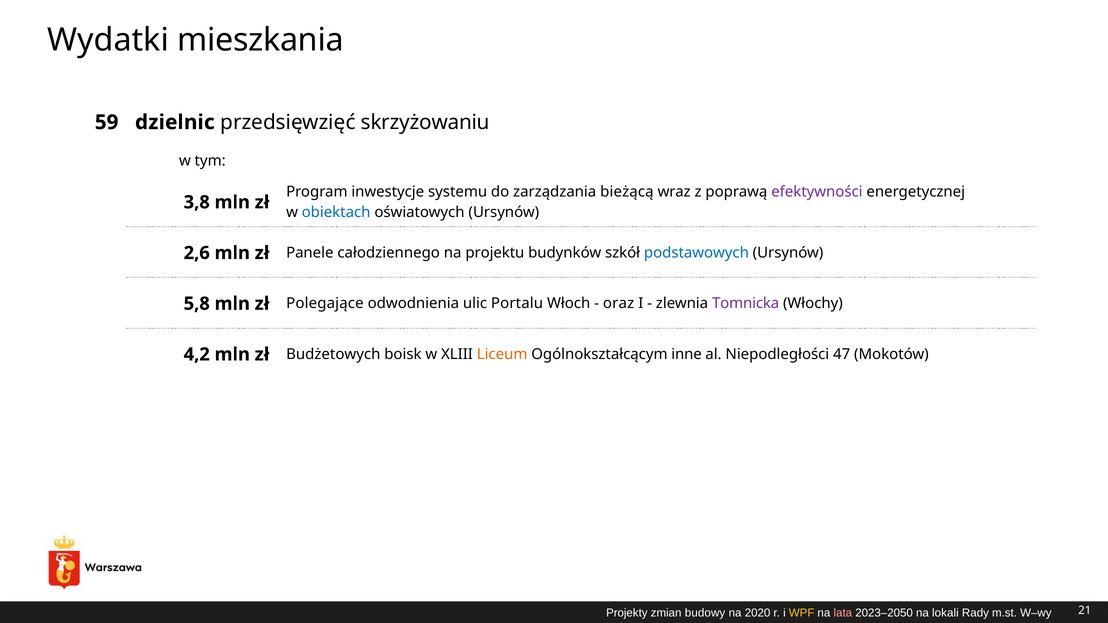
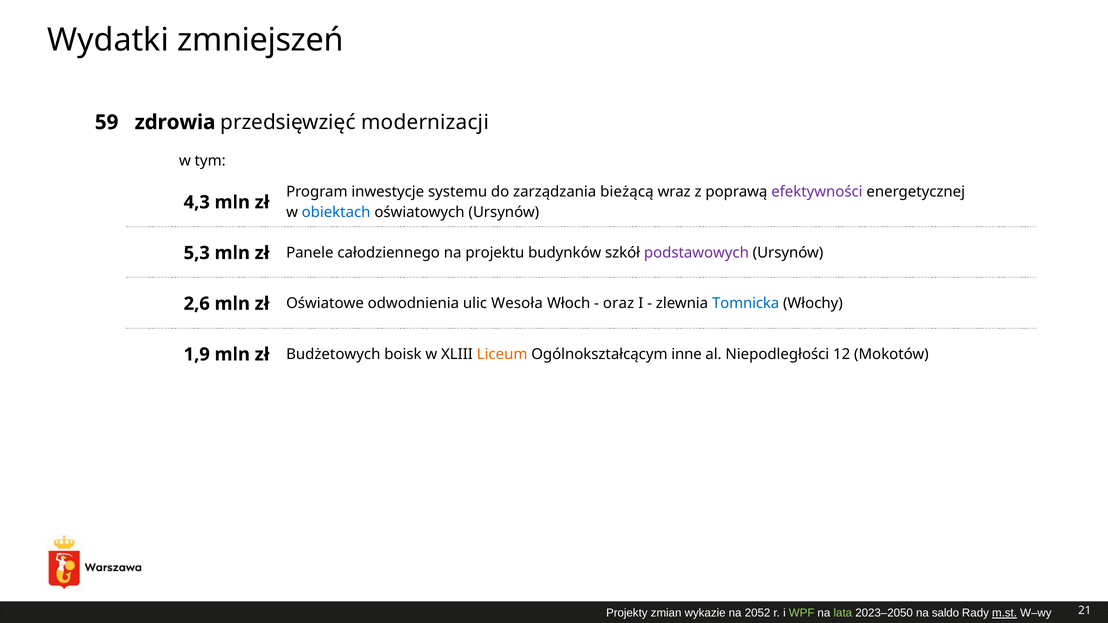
mieszkania: mieszkania -> zmniejszeń
dzielnic: dzielnic -> zdrowia
skrzyżowaniu: skrzyżowaniu -> modernizacji
3,8: 3,8 -> 4,3
2,6: 2,6 -> 5,3
podstawowych colour: blue -> purple
5,8: 5,8 -> 2,6
Polegające: Polegające -> Oświatowe
Portalu: Portalu -> Wesoła
Tomnicka colour: purple -> blue
4,2: 4,2 -> 1,9
47: 47 -> 12
budowy: budowy -> wykazie
2020: 2020 -> 2052
WPF colour: yellow -> light green
lata colour: pink -> light green
lokali: lokali -> saldo
m.st underline: none -> present
